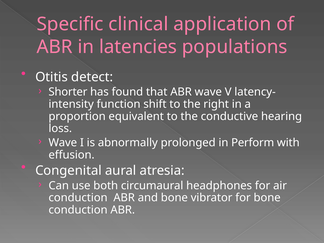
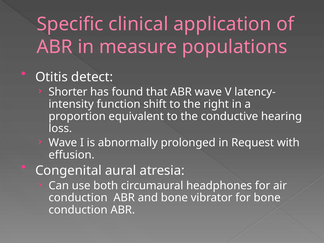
latencies: latencies -> measure
Perform: Perform -> Request
